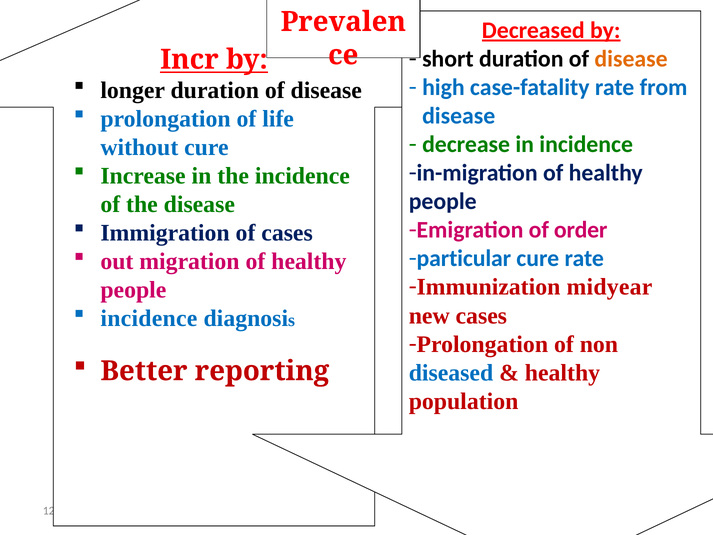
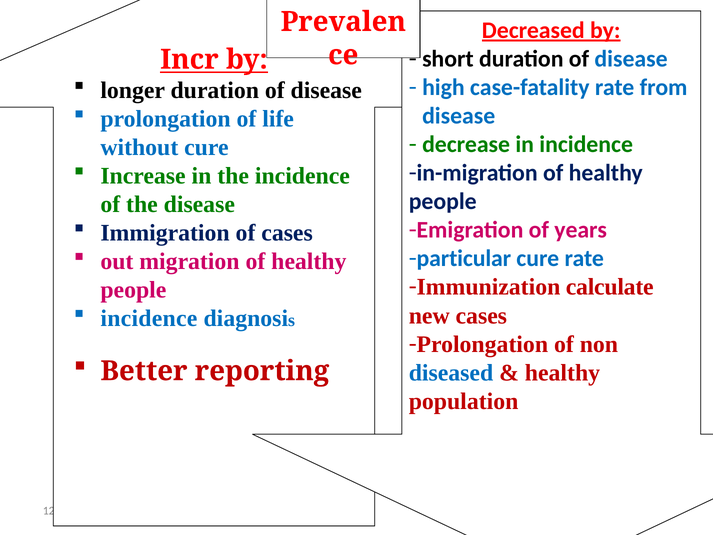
disease at (631, 59) colour: orange -> blue
order: order -> years
midyear: midyear -> calculate
